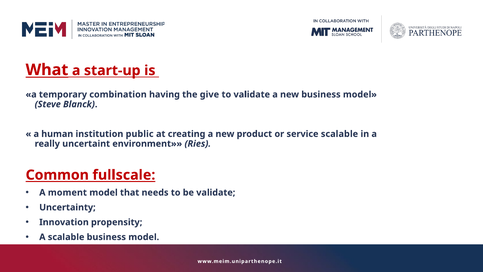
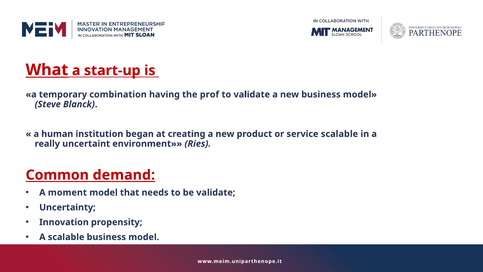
give: give -> prof
public: public -> began
fullscale: fullscale -> demand
